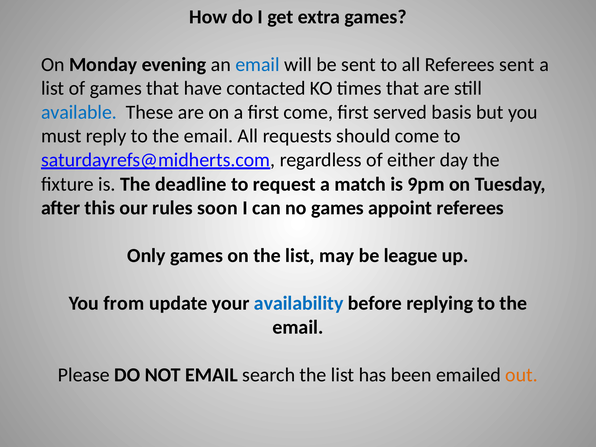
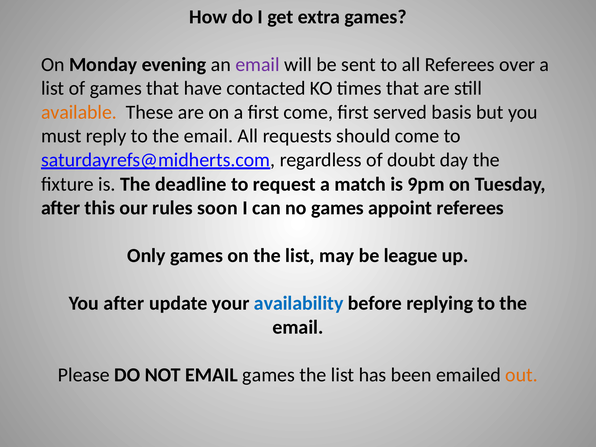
email at (258, 65) colour: blue -> purple
Referees sent: sent -> over
available colour: blue -> orange
either: either -> doubt
You from: from -> after
EMAIL search: search -> games
